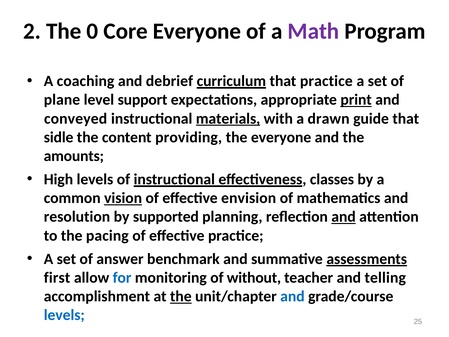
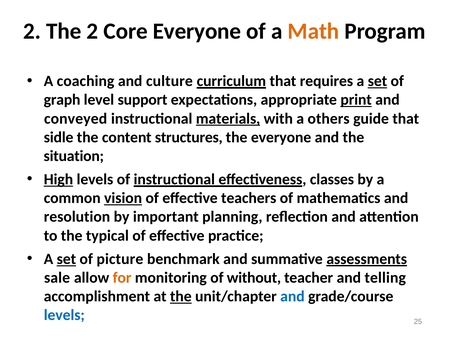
The 0: 0 -> 2
Math colour: purple -> orange
debrief: debrief -> culture
that practice: practice -> requires
set at (377, 81) underline: none -> present
plane: plane -> graph
drawn: drawn -> others
providing: providing -> structures
amounts: amounts -> situation
High underline: none -> present
envision: envision -> teachers
supported: supported -> important
and at (344, 217) underline: present -> none
pacing: pacing -> typical
set at (66, 259) underline: none -> present
answer: answer -> picture
first: first -> sale
for colour: blue -> orange
